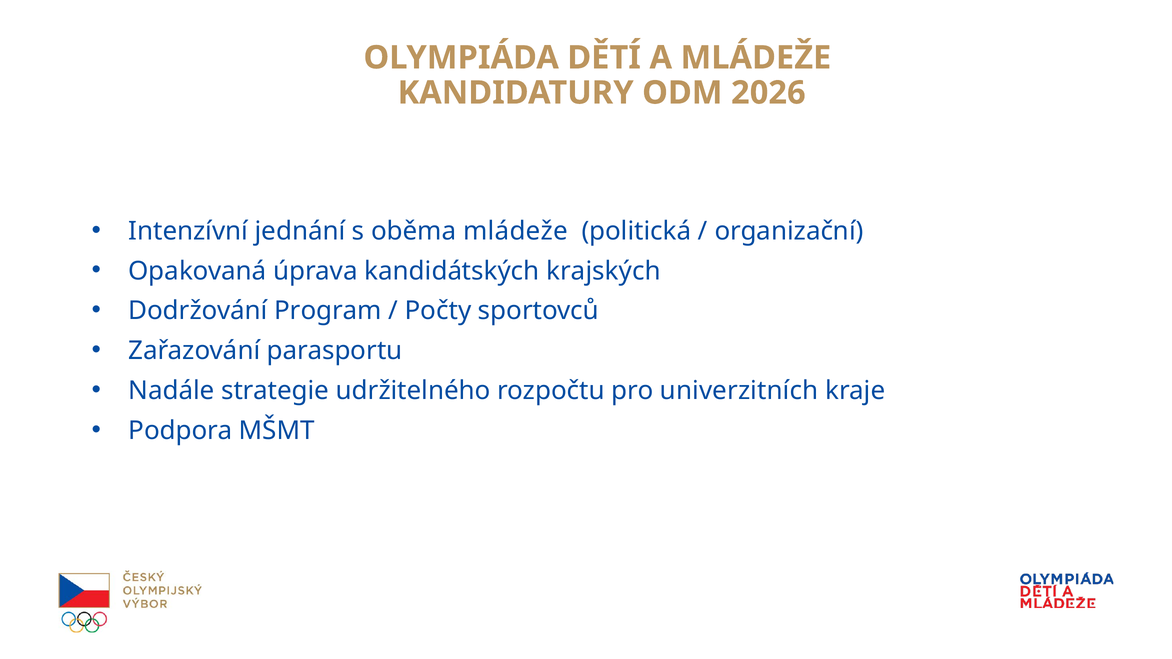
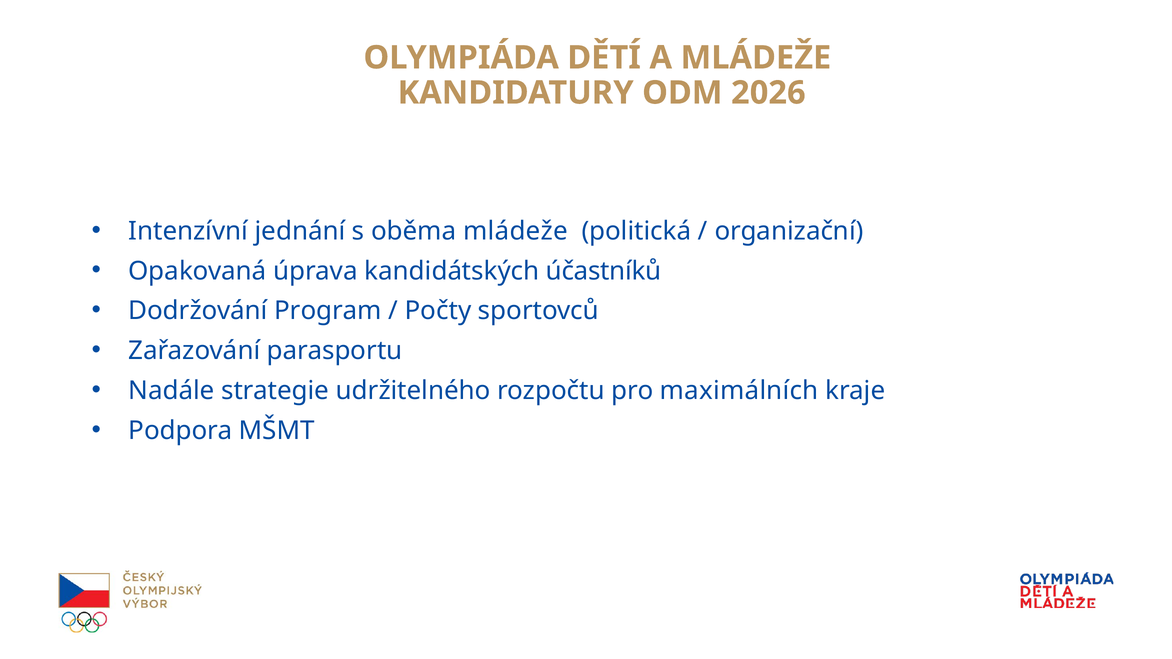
krajských: krajských -> účastníků
univerzitních: univerzitních -> maximálních
